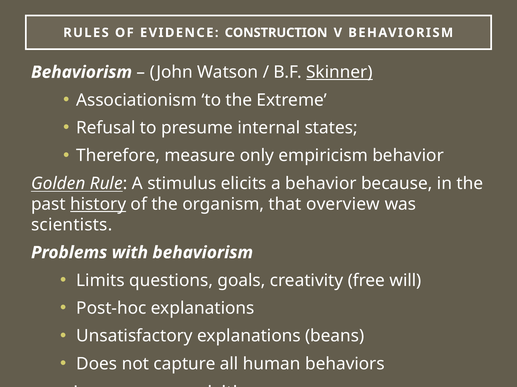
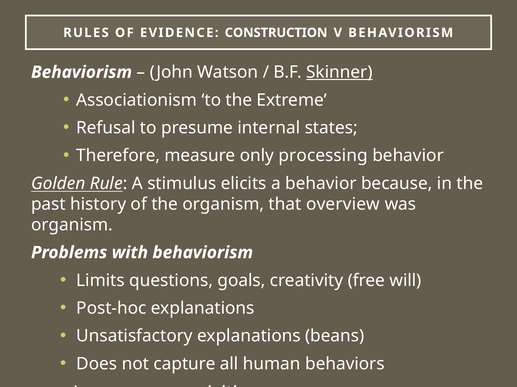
empiricism: empiricism -> processing
history underline: present -> none
scientists at (72, 225): scientists -> organism
